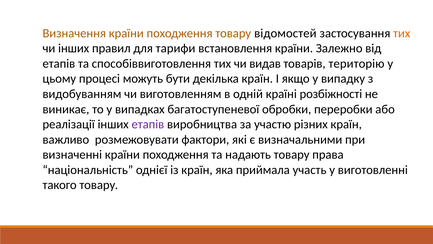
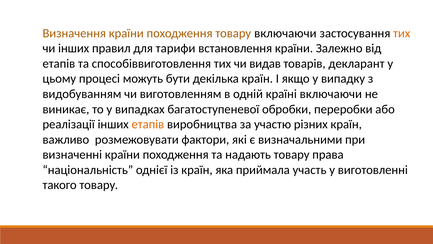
товару відомостей: відомостей -> включаючи
територію: територію -> декларант
країні розбіжності: розбіжності -> включаючи
етапів at (148, 124) colour: purple -> orange
